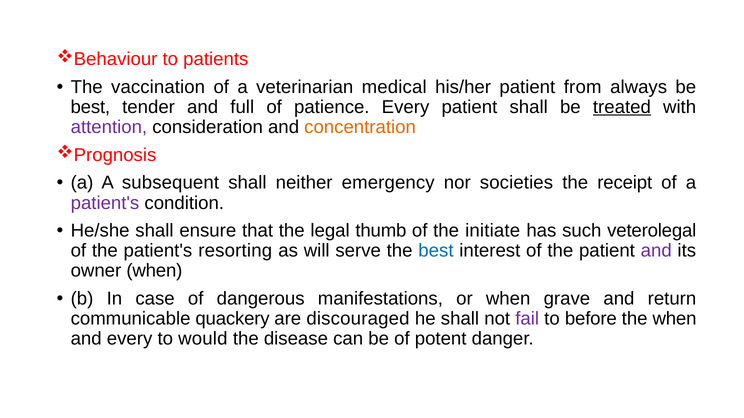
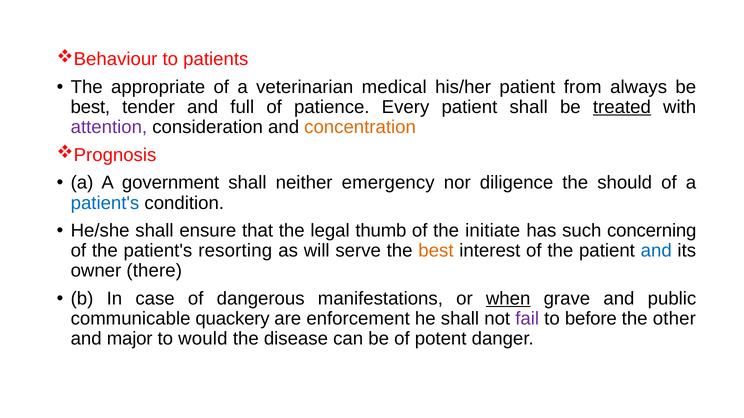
vaccination: vaccination -> appropriate
subsequent: subsequent -> government
societies: societies -> diligence
receipt: receipt -> should
patient's at (105, 203) colour: purple -> blue
veterolegal: veterolegal -> concerning
best at (436, 251) colour: blue -> orange
and at (656, 251) colour: purple -> blue
owner when: when -> there
when at (508, 299) underline: none -> present
return: return -> public
discouraged: discouraged -> enforcement
the when: when -> other
and every: every -> major
